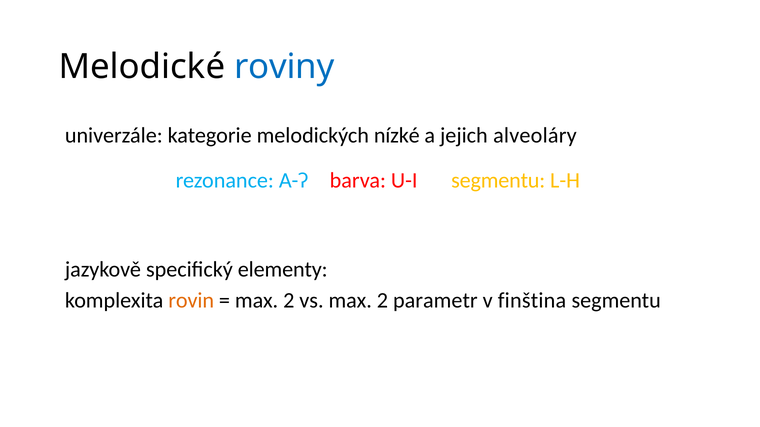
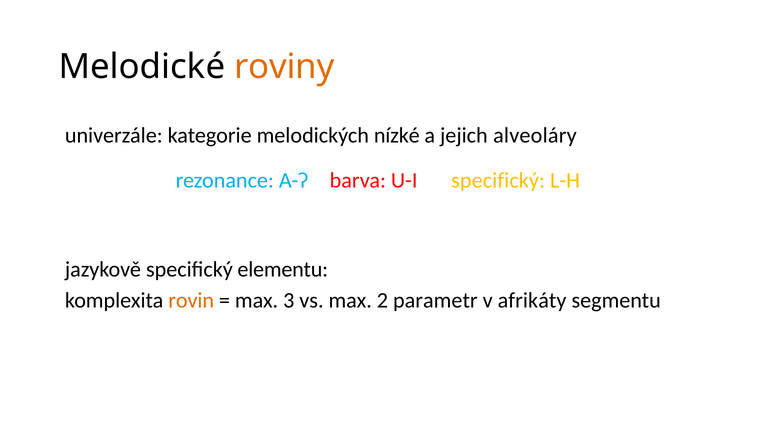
roviny colour: blue -> orange
U-I segmentu: segmentu -> specifický
elementy: elementy -> elementu
2 at (289, 301): 2 -> 3
finština: finština -> afrikáty
